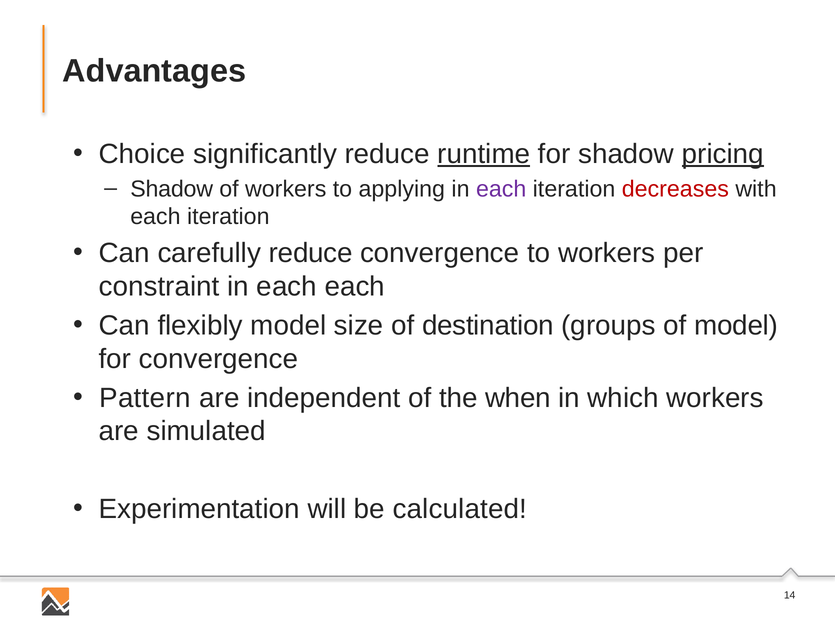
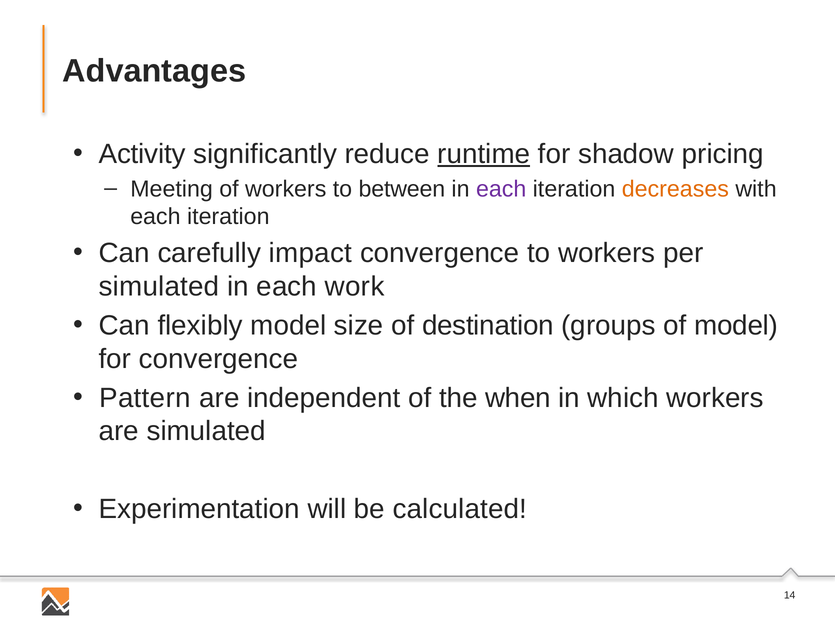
Choice: Choice -> Activity
pricing underline: present -> none
Shadow at (172, 189): Shadow -> Meeting
applying: applying -> between
decreases colour: red -> orange
carefully reduce: reduce -> impact
constraint at (159, 287): constraint -> simulated
each each: each -> work
